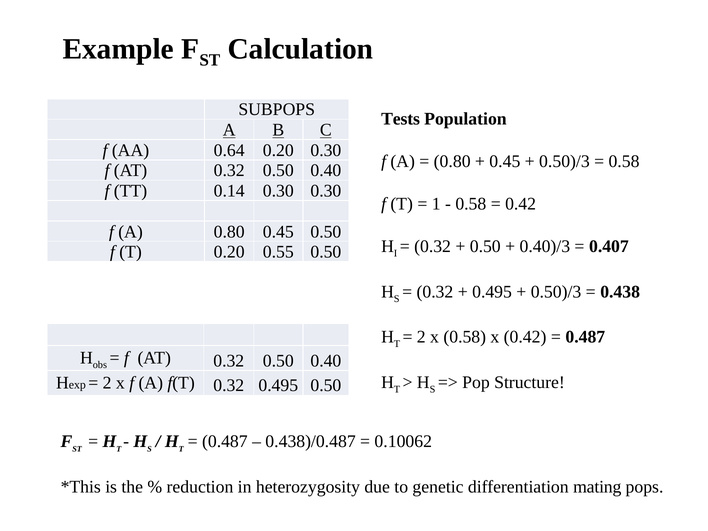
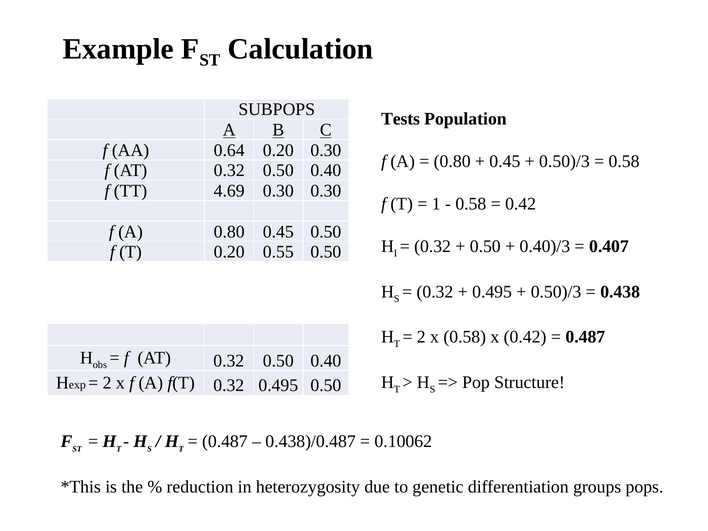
0.14: 0.14 -> 4.69
mating: mating -> groups
